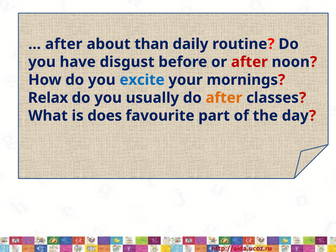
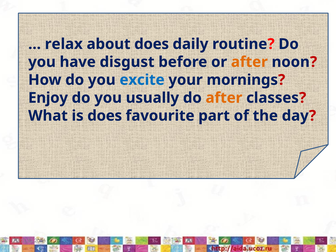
after at (64, 44): after -> relax
about than: than -> does
after at (249, 62) colour: red -> orange
Relax: Relax -> Enjoy
